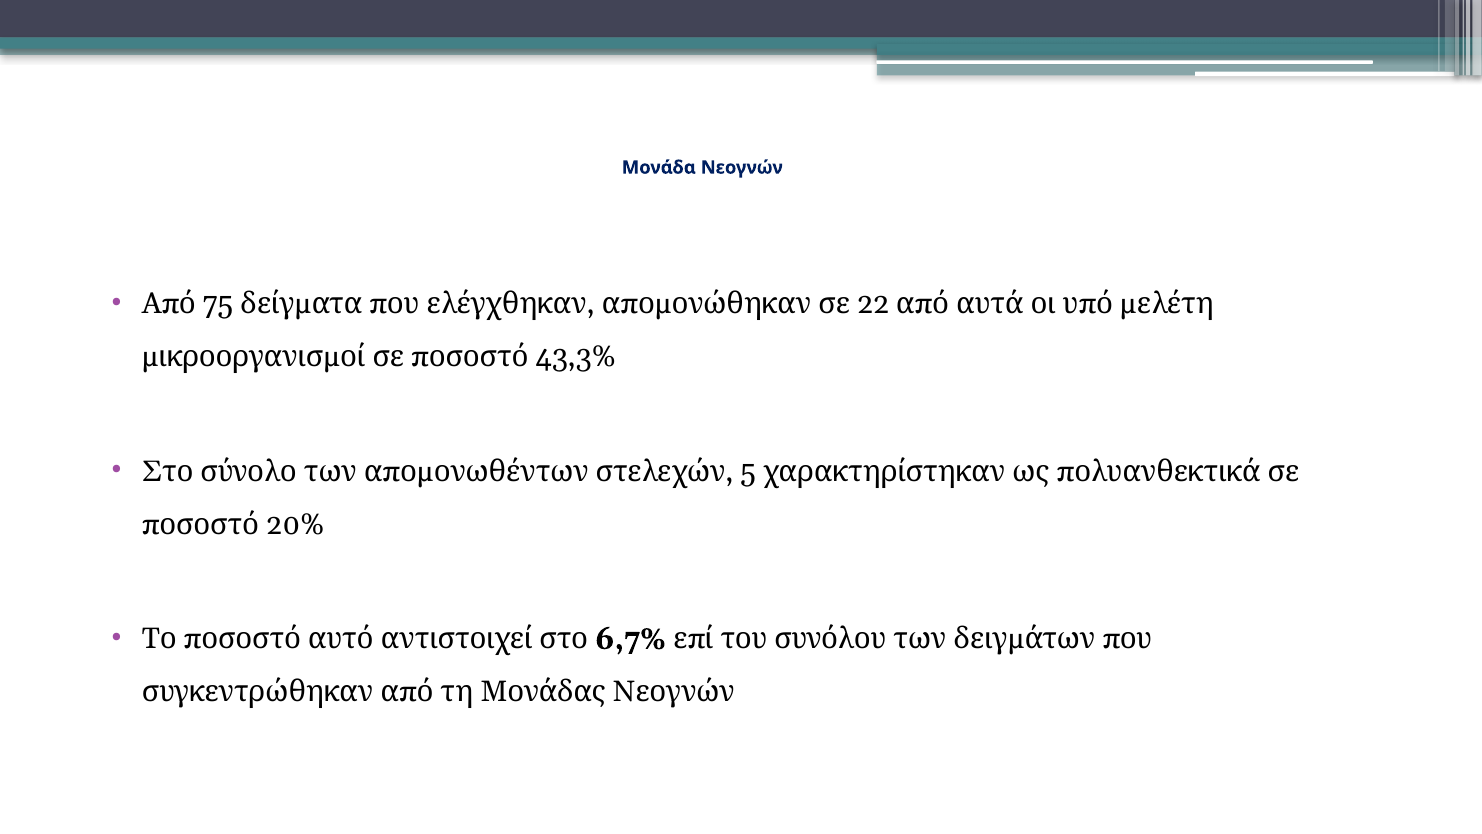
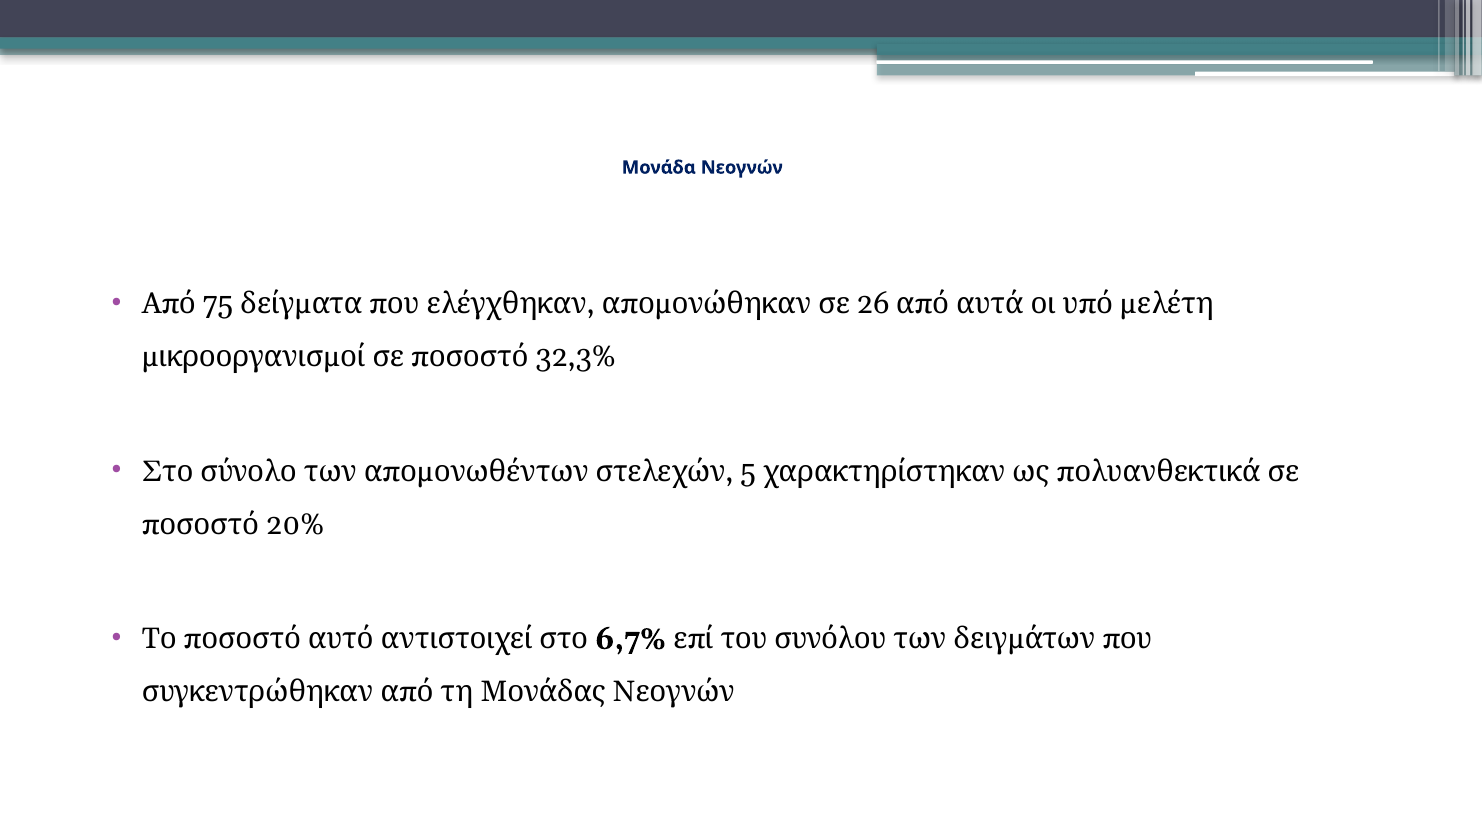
22: 22 -> 26
43,3%: 43,3% -> 32,3%
